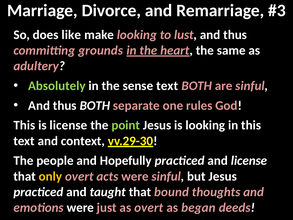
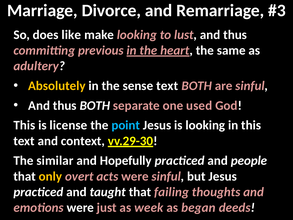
grounds: grounds -> previous
Absolutely colour: light green -> yellow
rules: rules -> used
point colour: light green -> light blue
people: people -> similar
and license: license -> people
bound: bound -> failing
as overt: overt -> week
